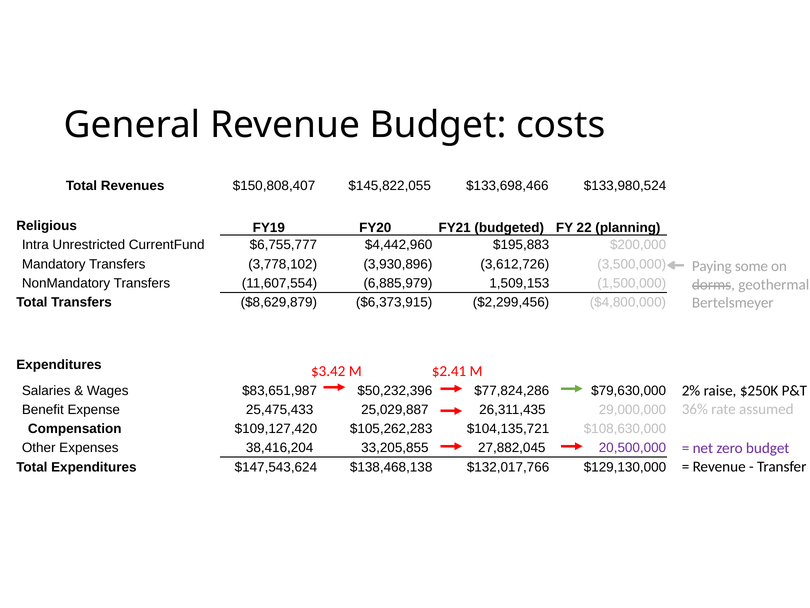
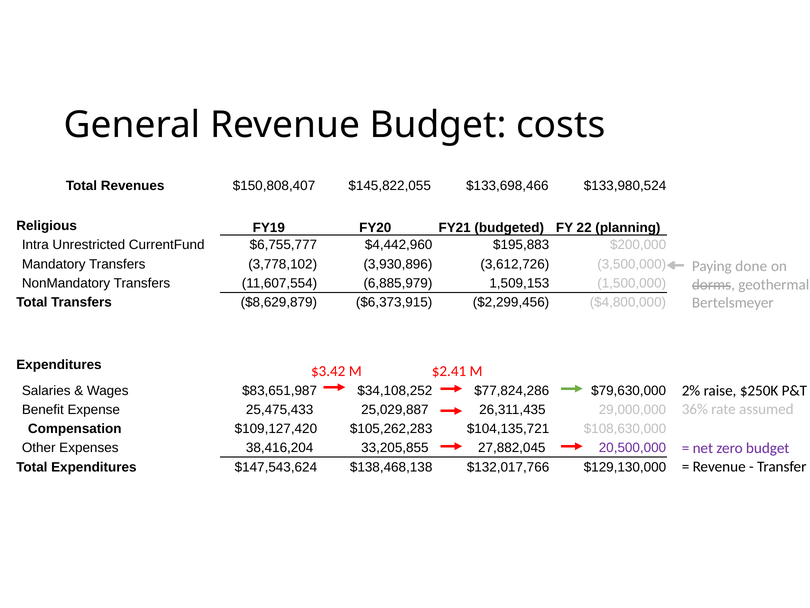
some: some -> done
$50,232,396: $50,232,396 -> $34,108,252
